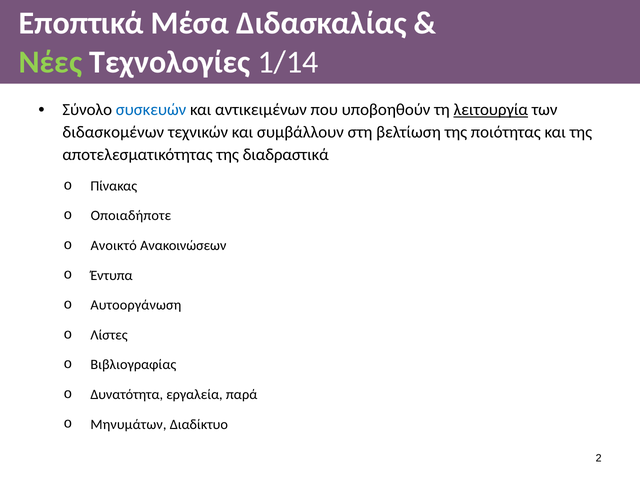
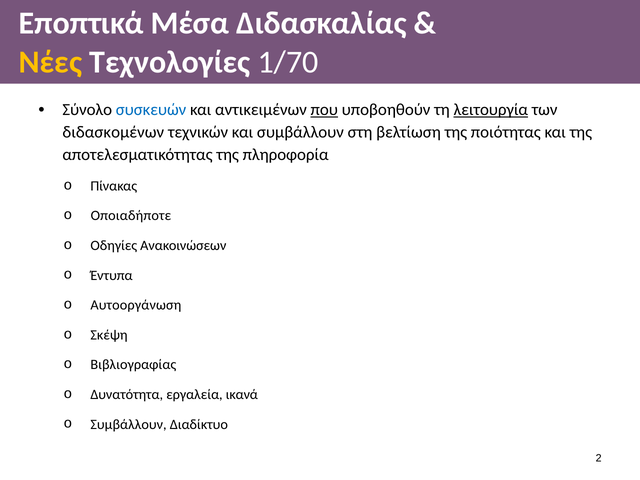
Νέες colour: light green -> yellow
1/14: 1/14 -> 1/70
που underline: none -> present
διαδραστικά: διαδραστικά -> πληροφορία
Ανοικτό: Ανοικτό -> Οδηγίες
Λίστες: Λίστες -> Σκέψη
παρά: παρά -> ικανά
Μηνυμάτων at (128, 424): Μηνυμάτων -> Συμβάλλουν
